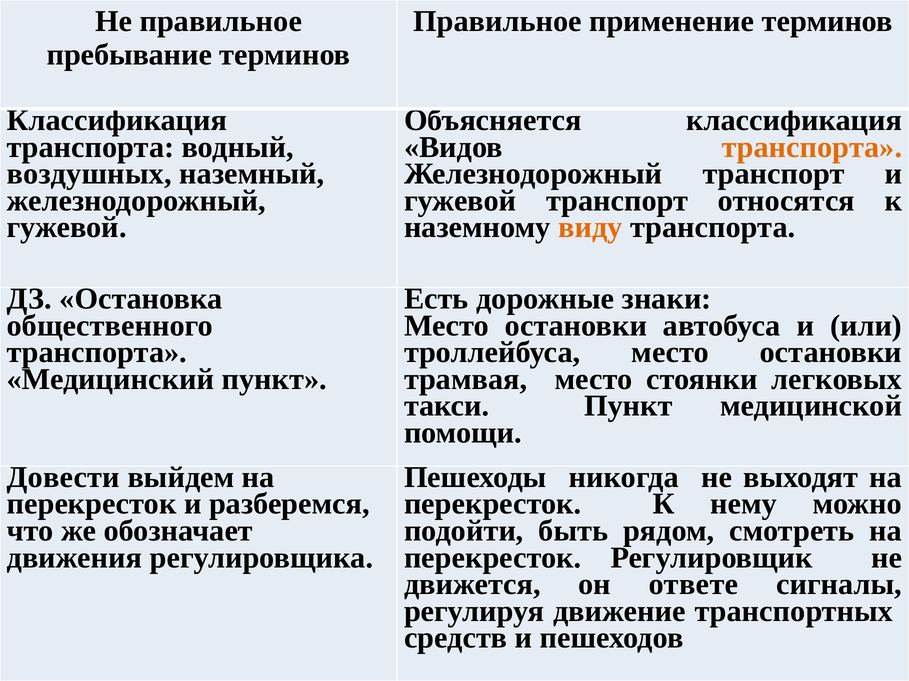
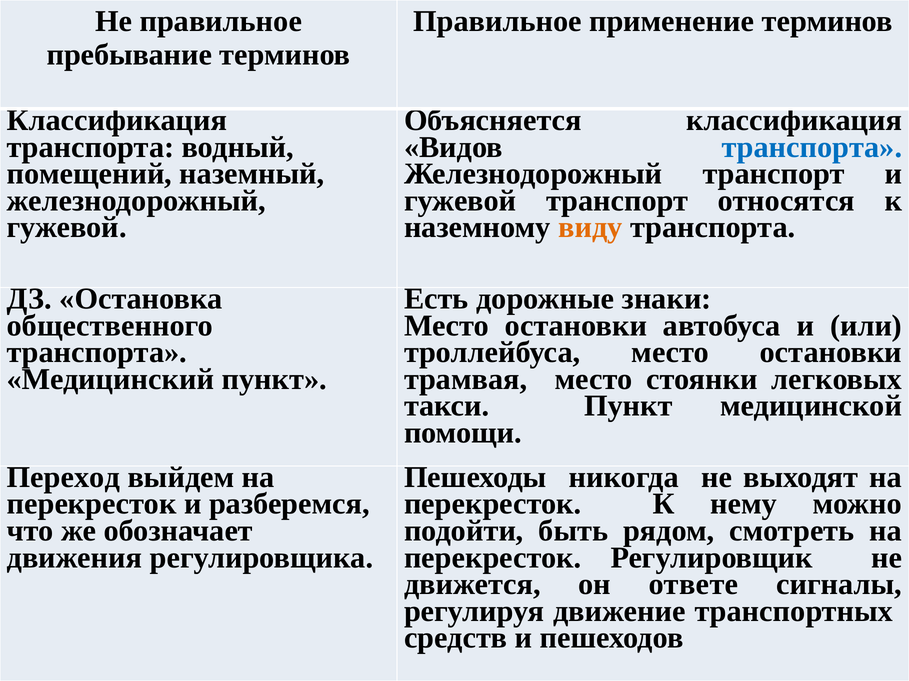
транспорта at (812, 147) colour: orange -> blue
воздушных: воздушных -> помещений
Довести: Довести -> Переход
